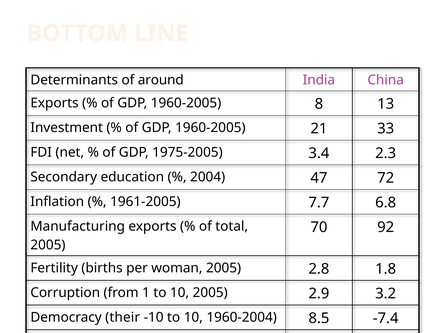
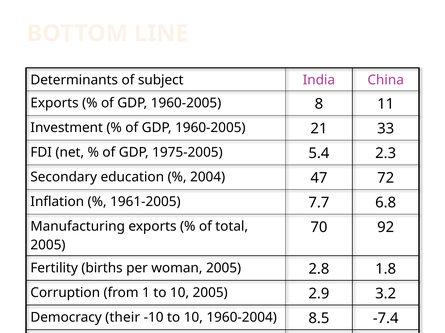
around: around -> subject
13: 13 -> 11
3.4: 3.4 -> 5.4
